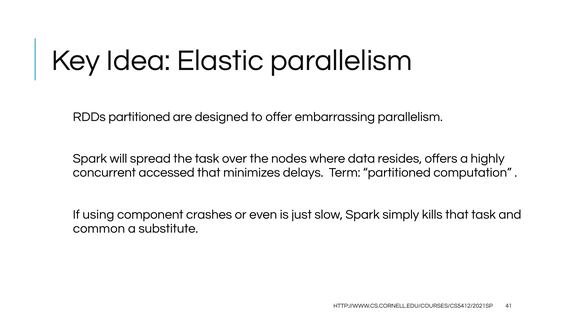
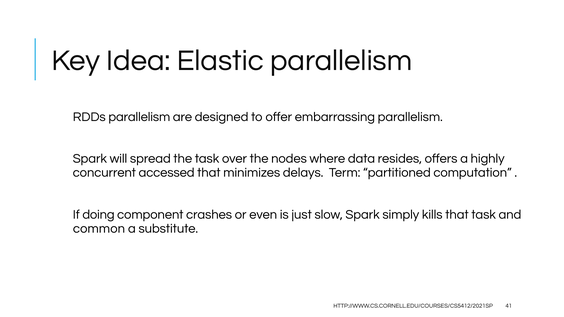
RDDs partitioned: partitioned -> parallelism
using: using -> doing
